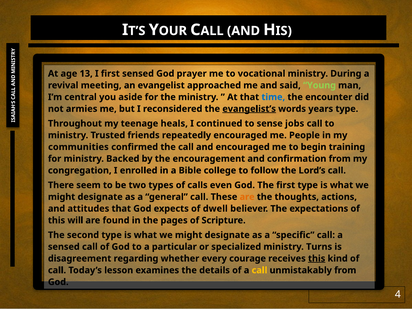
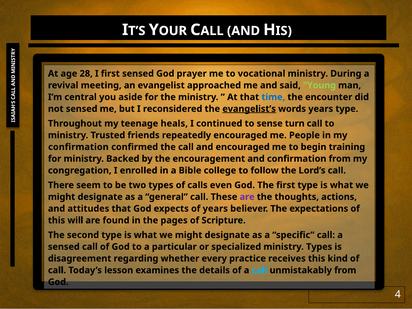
13: 13 -> 28
not armies: armies -> sensed
jobs: jobs -> turn
communities at (78, 147): communities -> confirmation
are at (247, 197) colour: orange -> purple
of dwell: dwell -> years
ministry Turns: Turns -> Types
courage: courage -> practice
this at (317, 259) underline: present -> none
call at (259, 270) colour: yellow -> light blue
